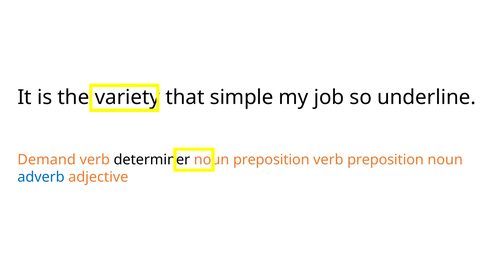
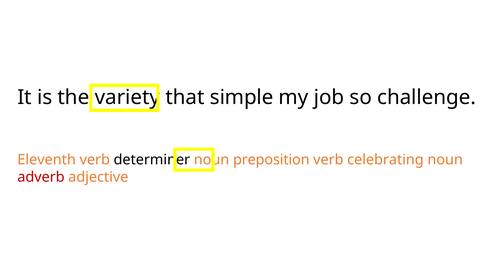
underline: underline -> challenge
Demand: Demand -> Eleventh
verb preposition: preposition -> celebrating
adverb colour: blue -> red
